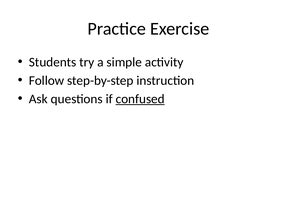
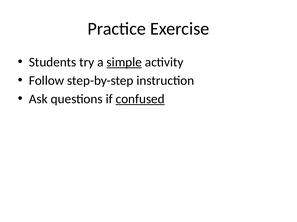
simple underline: none -> present
